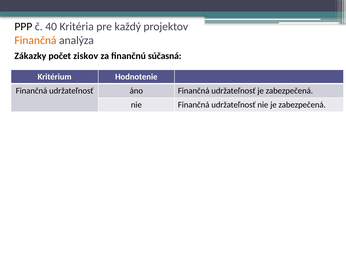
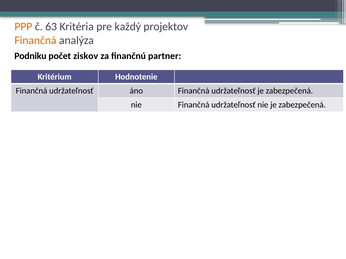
PPP colour: black -> orange
40: 40 -> 63
Zákazky: Zákazky -> Podniku
súčasná: súčasná -> partner
